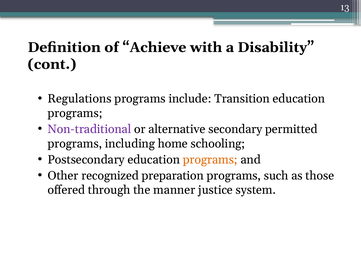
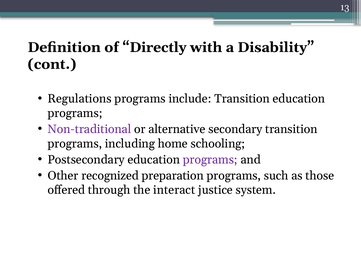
Achieve: Achieve -> Directly
secondary permitted: permitted -> transition
programs at (210, 159) colour: orange -> purple
manner: manner -> interact
